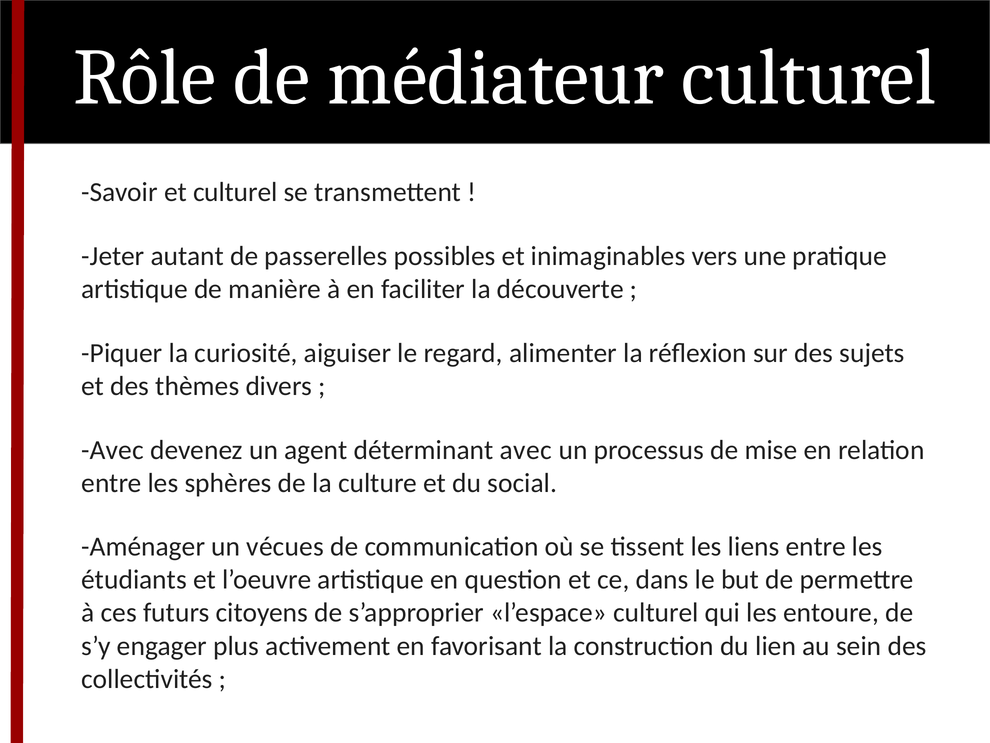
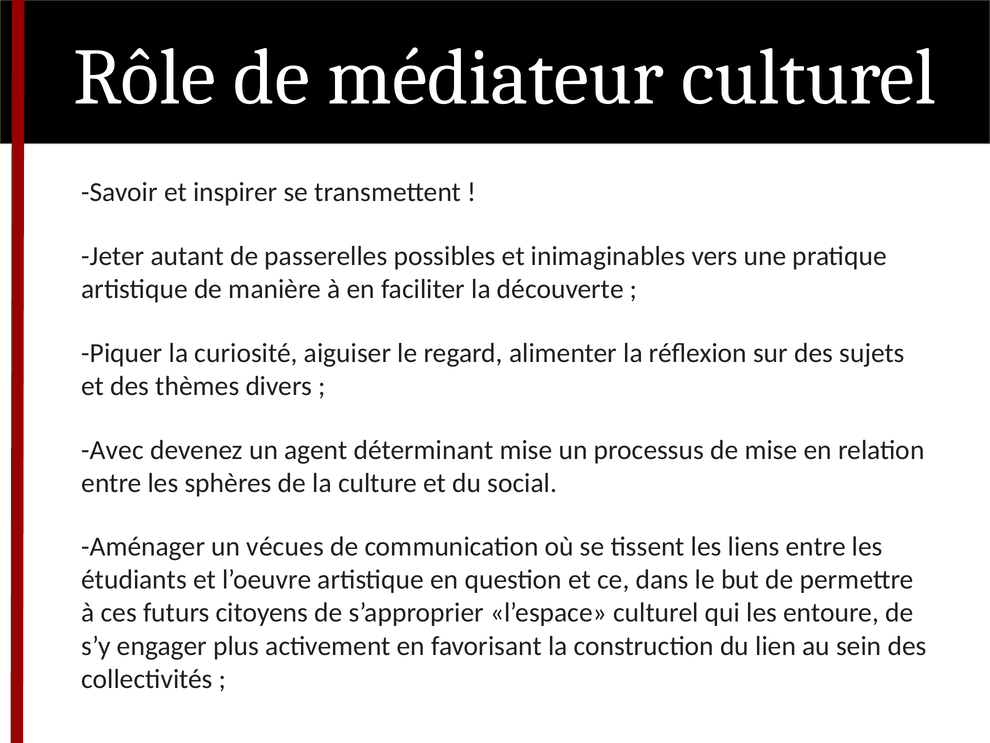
et culturel: culturel -> inspirer
déterminant avec: avec -> mise
